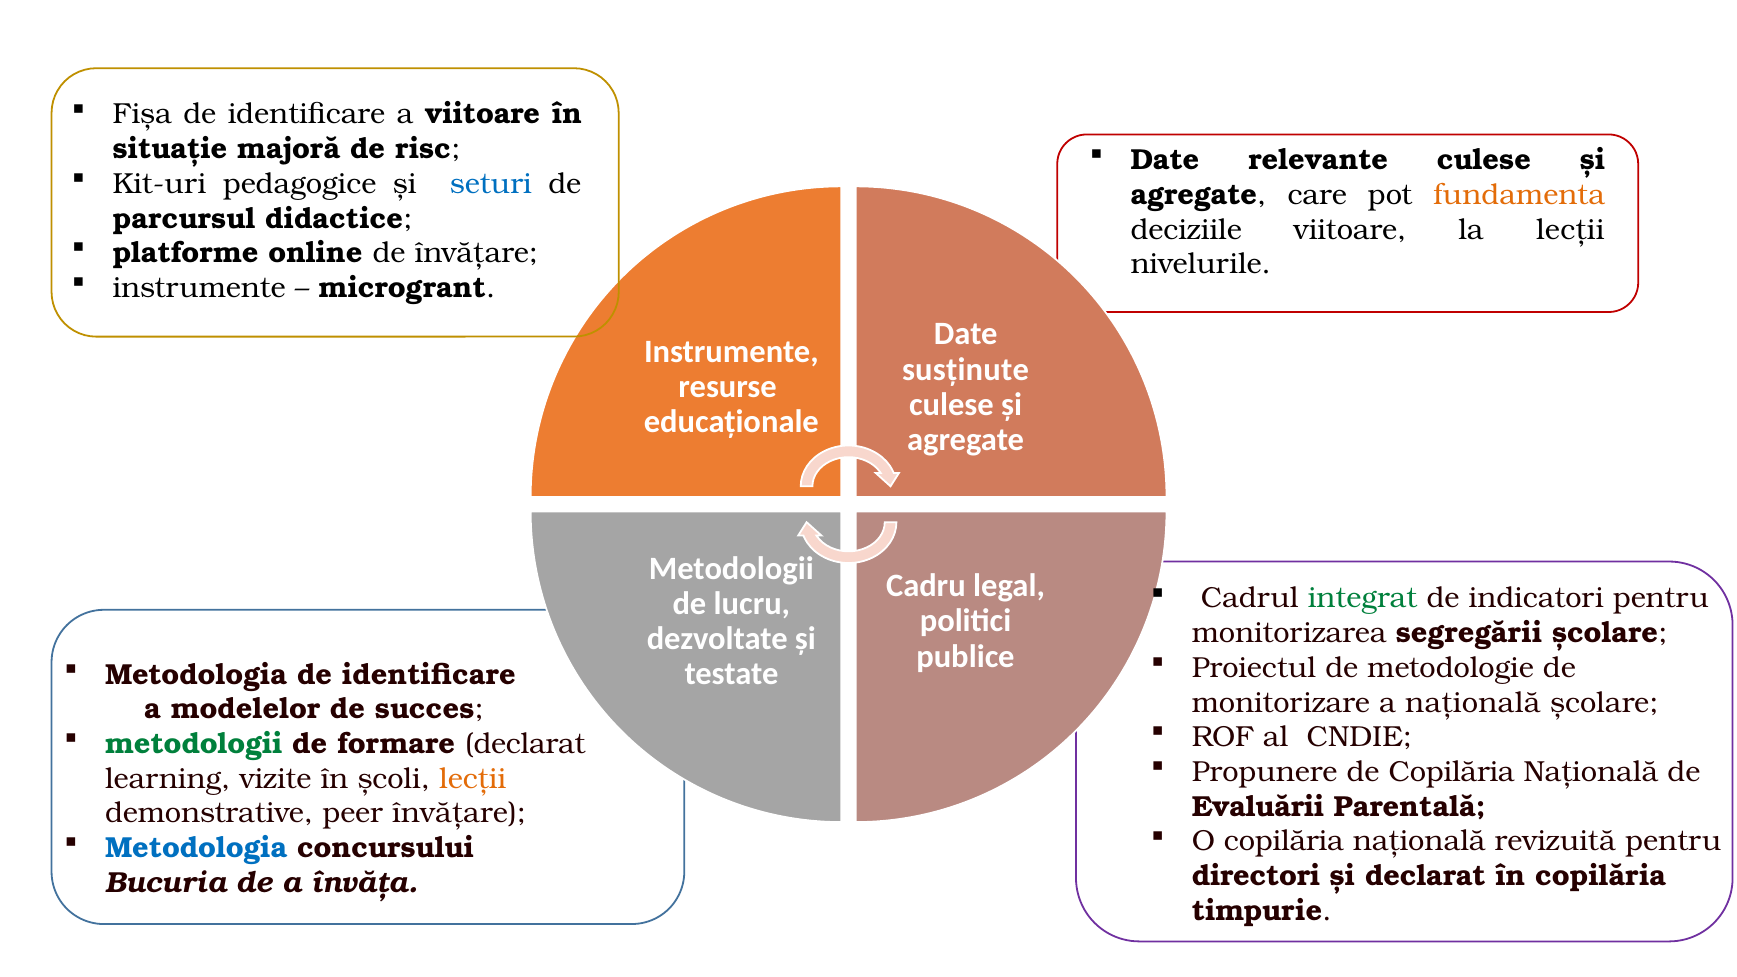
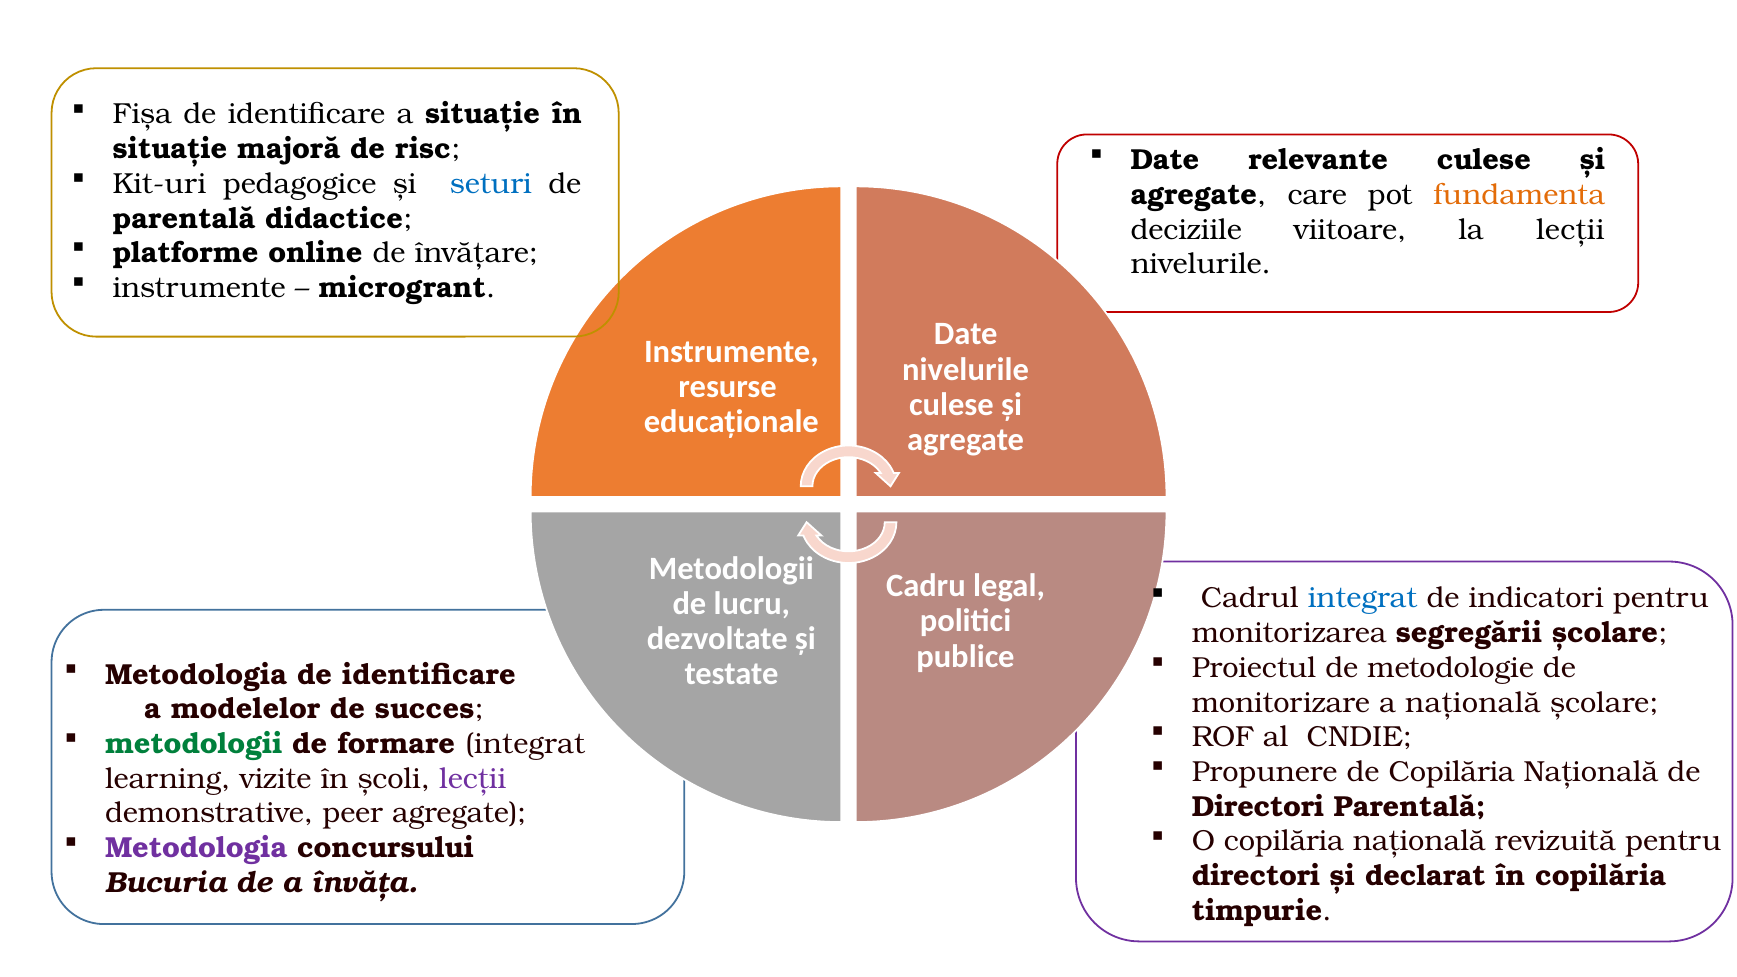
a viitoare: viitoare -> situație
parcursul at (184, 218): parcursul -> parentală
susținute at (966, 369): susținute -> nivelurile
integrat at (1363, 598) colour: green -> blue
formare declarat: declarat -> integrat
lecții at (473, 779) colour: orange -> purple
Evaluării at (1258, 807): Evaluării -> Directori
peer învățare: învățare -> agregate
Metodologia at (196, 848) colour: blue -> purple
